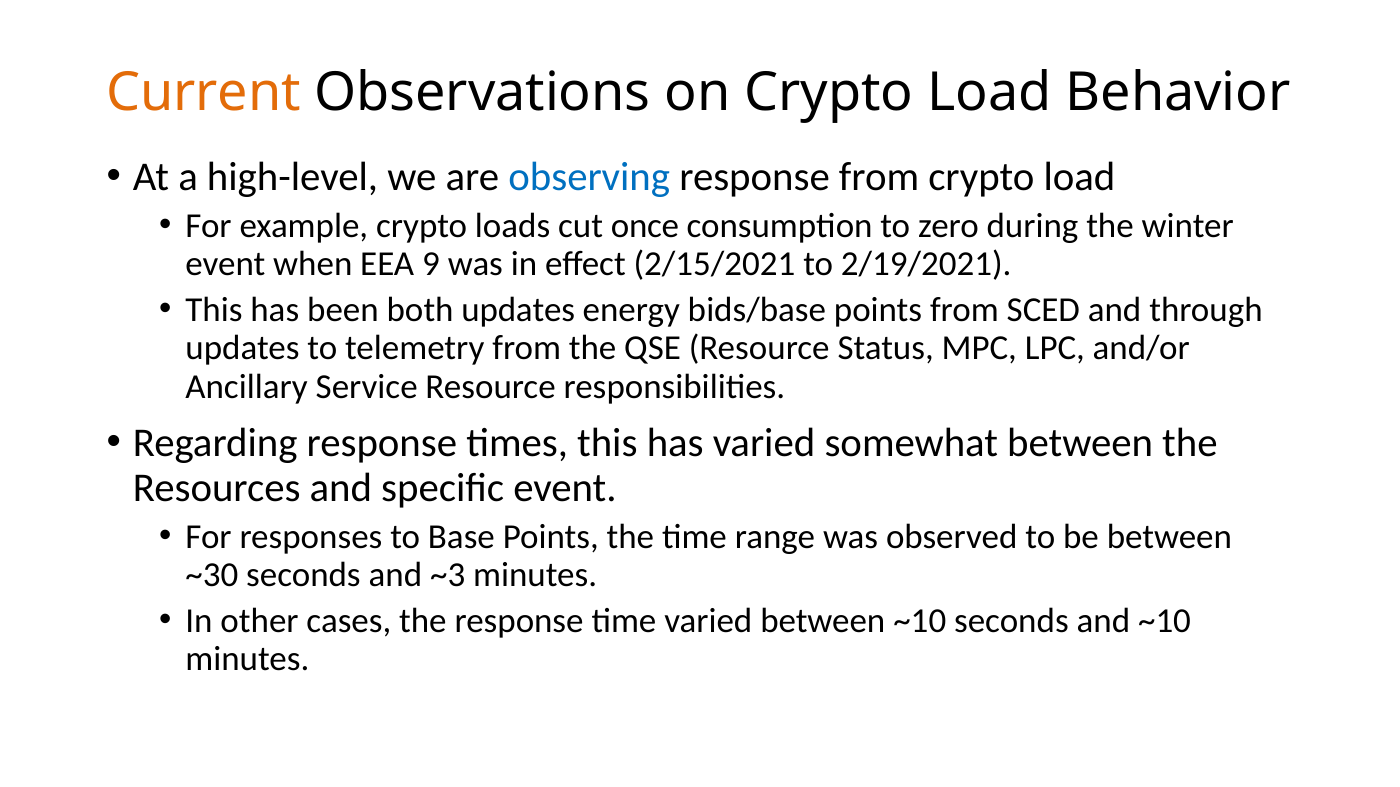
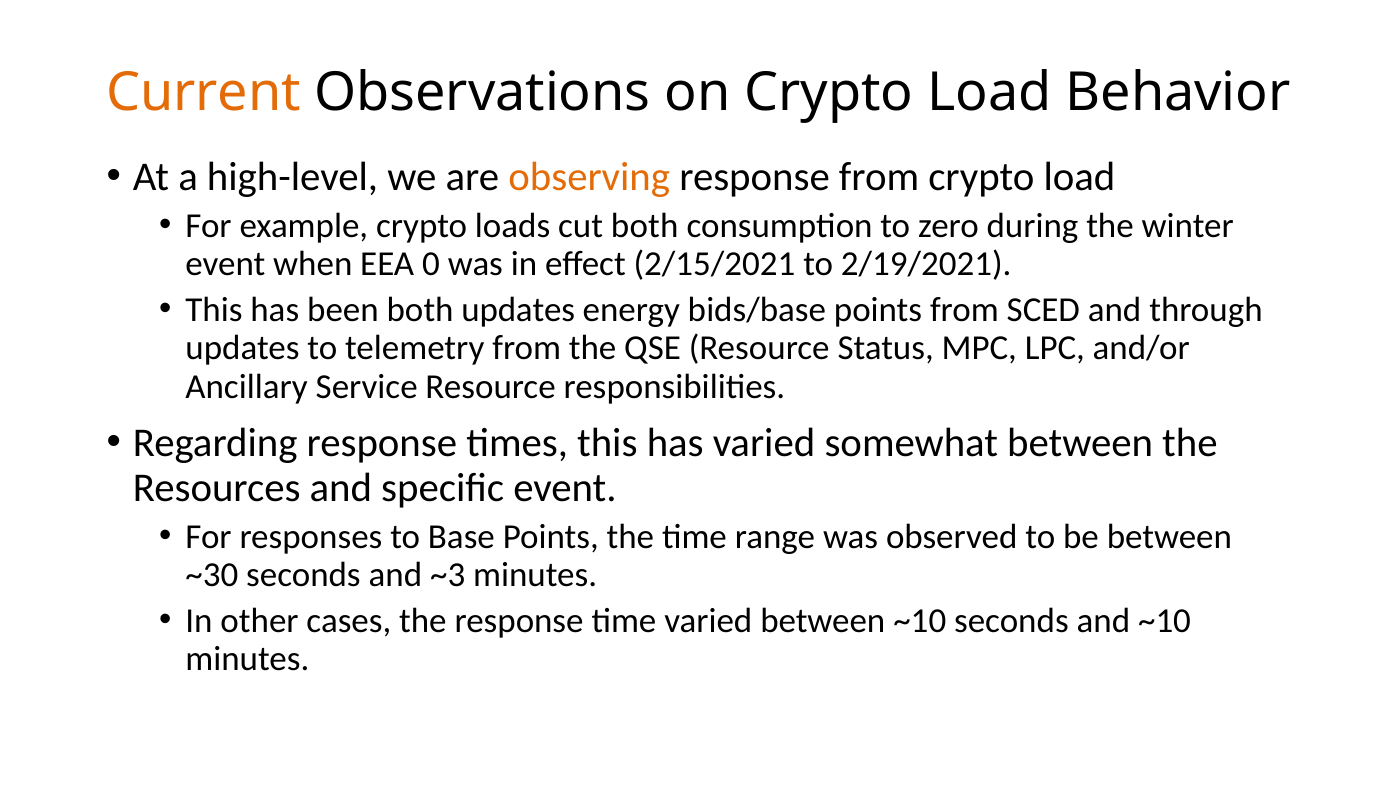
observing colour: blue -> orange
cut once: once -> both
9: 9 -> 0
